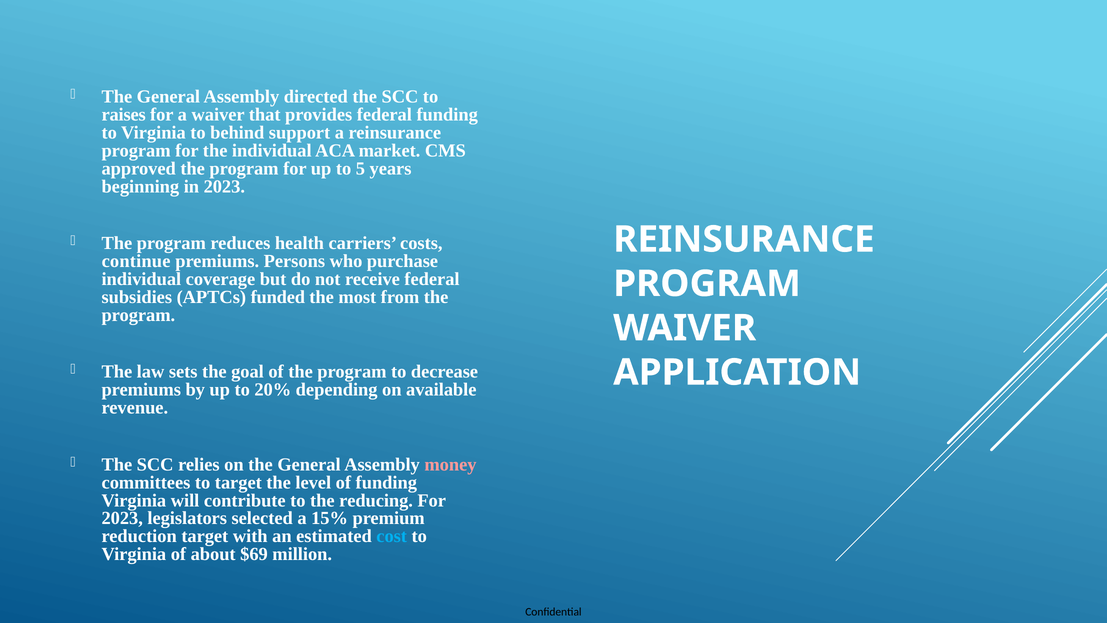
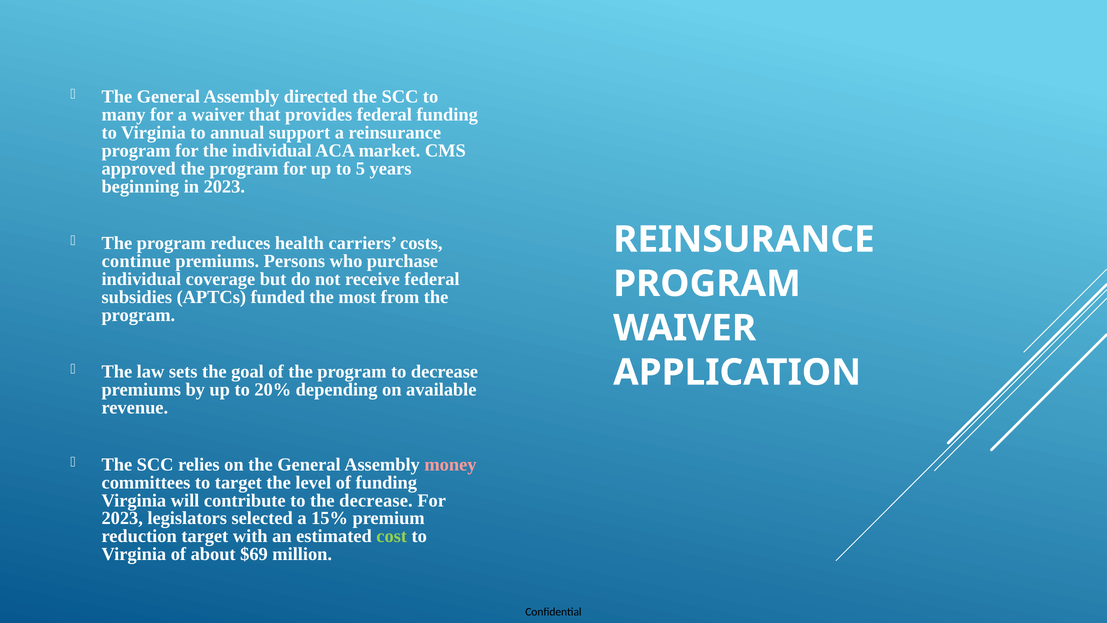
raises: raises -> many
behind: behind -> annual
the reducing: reducing -> decrease
cost colour: light blue -> light green
